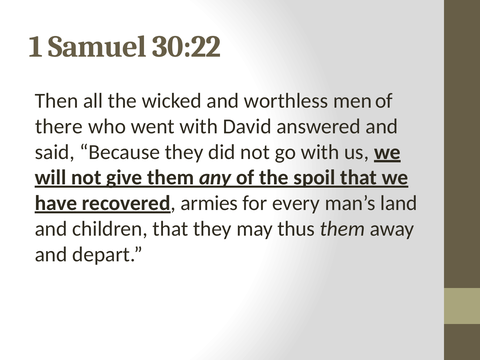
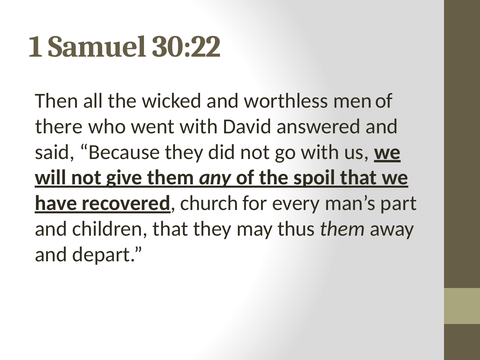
armies: armies -> church
land: land -> part
